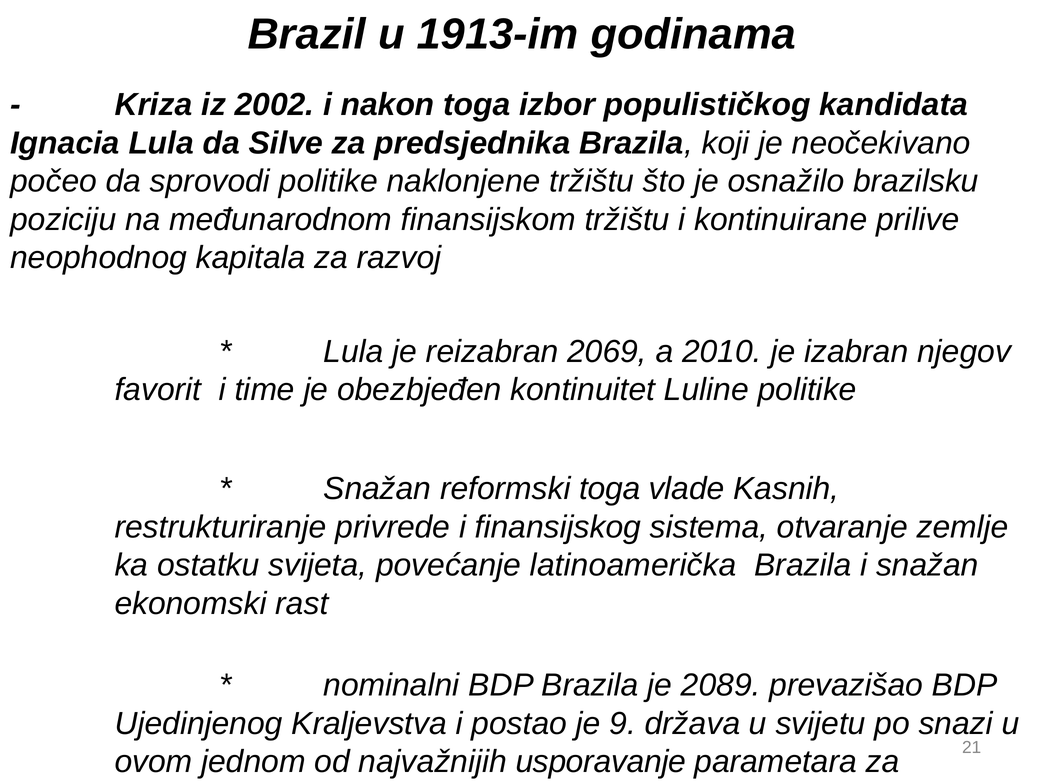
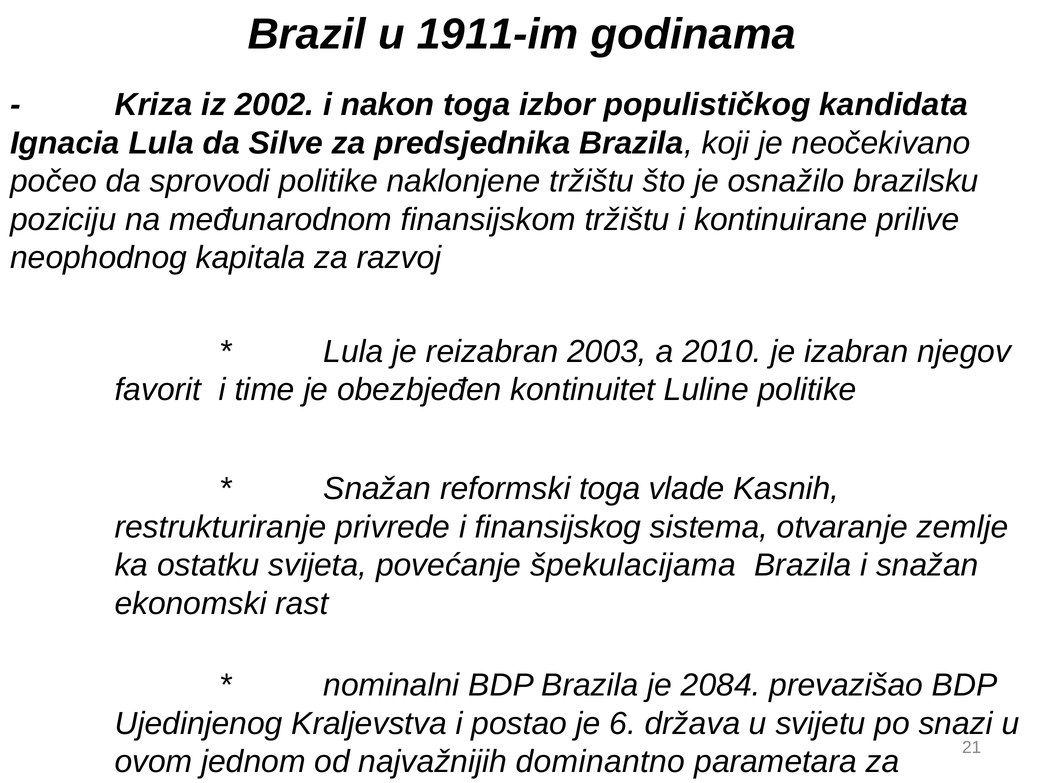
1913-im: 1913-im -> 1911-im
2069: 2069 -> 2003
latinoamerička: latinoamerička -> špekulacijama
2089: 2089 -> 2084
9: 9 -> 6
usporavanje: usporavanje -> dominantno
